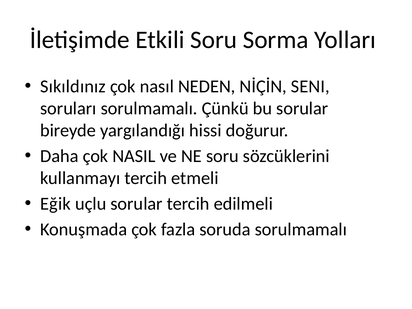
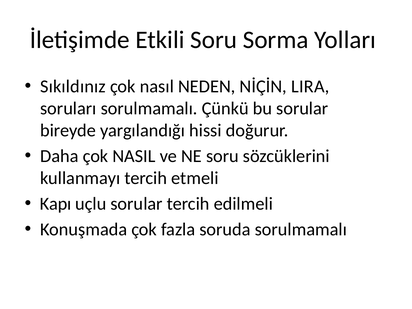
SENI: SENI -> LIRA
Eğik: Eğik -> Kapı
